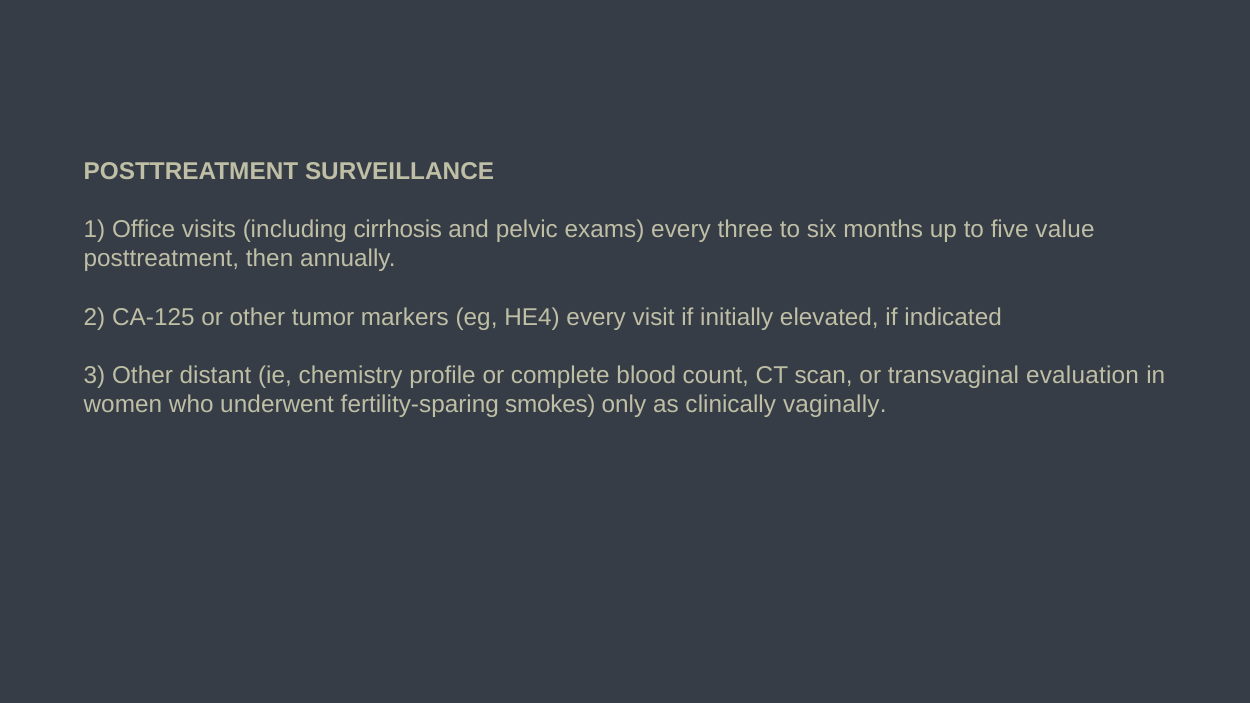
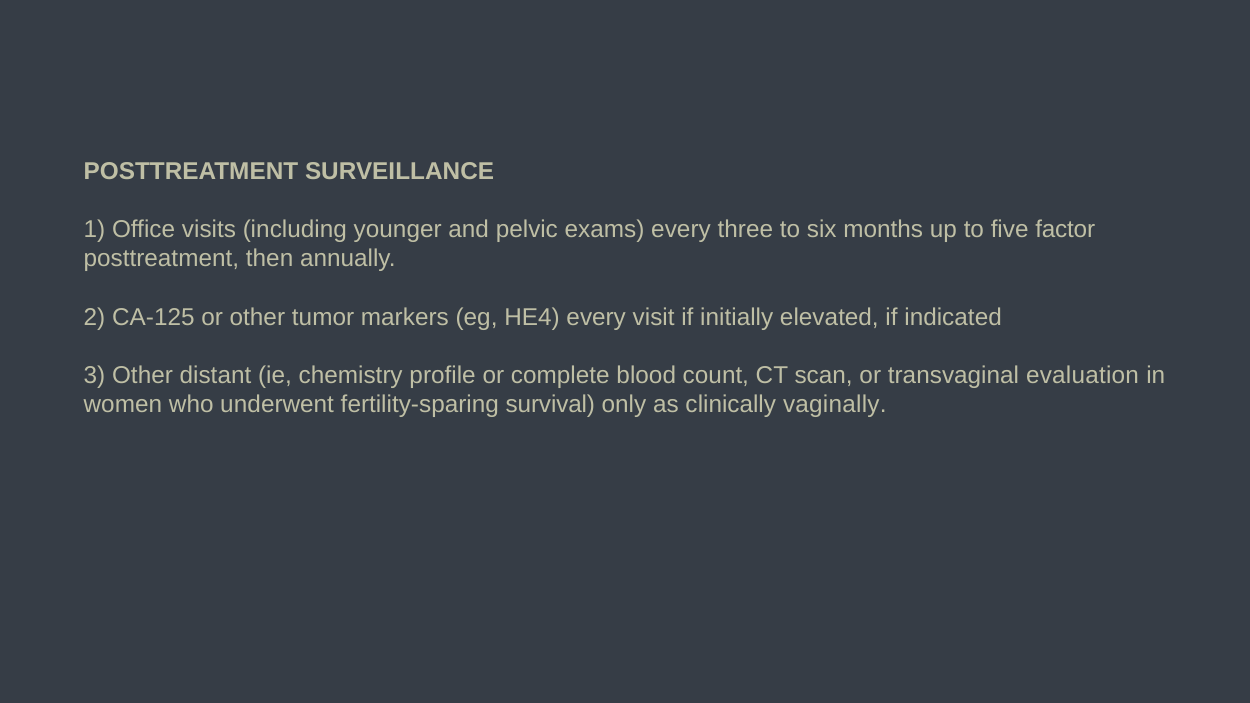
cirrhosis: cirrhosis -> younger
value: value -> factor
smokes: smokes -> survival
